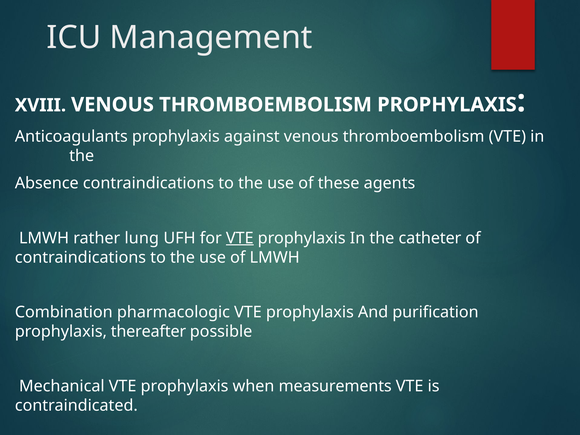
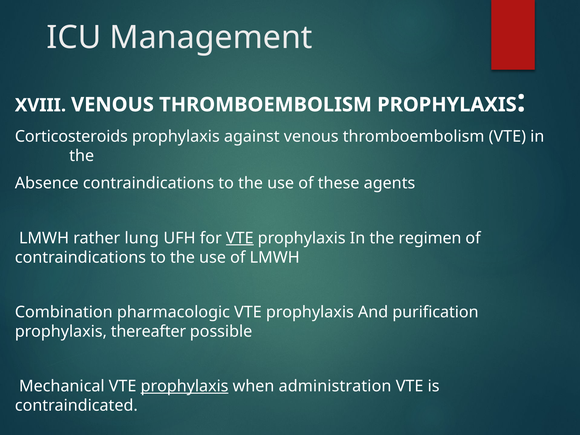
Anticoagulants: Anticoagulants -> Corticosteroids
catheter: catheter -> regimen
prophylaxis at (185, 386) underline: none -> present
measurements: measurements -> administration
